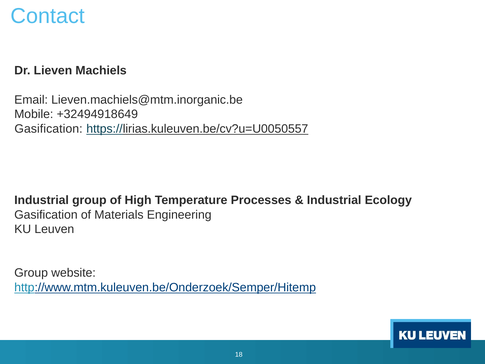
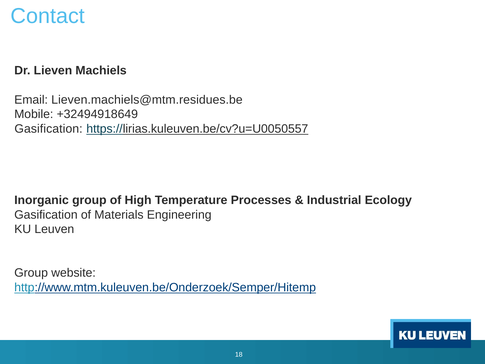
Lieven.machiels@mtm.inorganic.be: Lieven.machiels@mtm.inorganic.be -> Lieven.machiels@mtm.residues.be
Industrial at (42, 200): Industrial -> Inorganic
